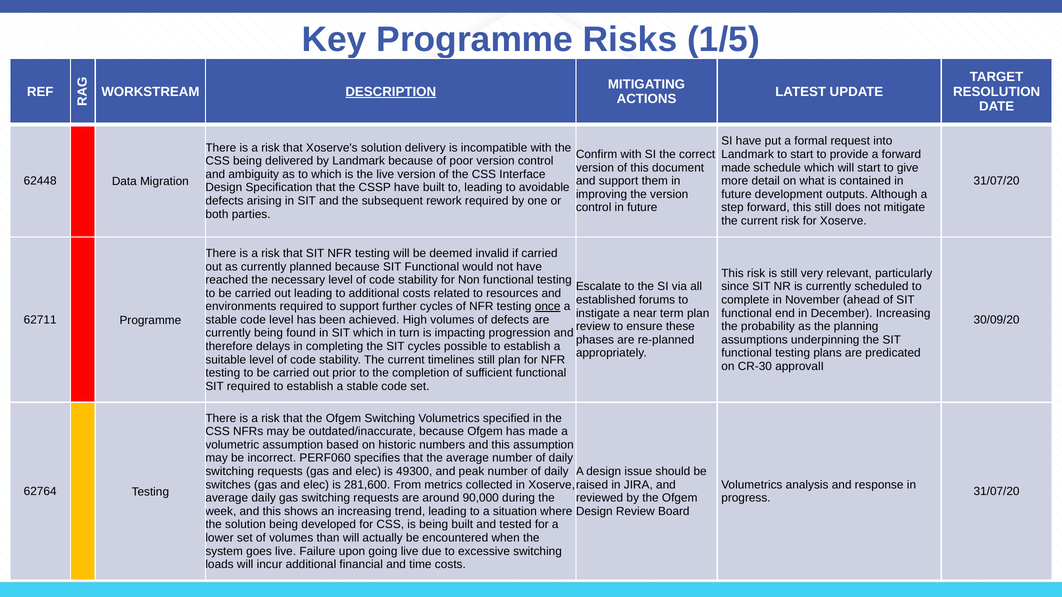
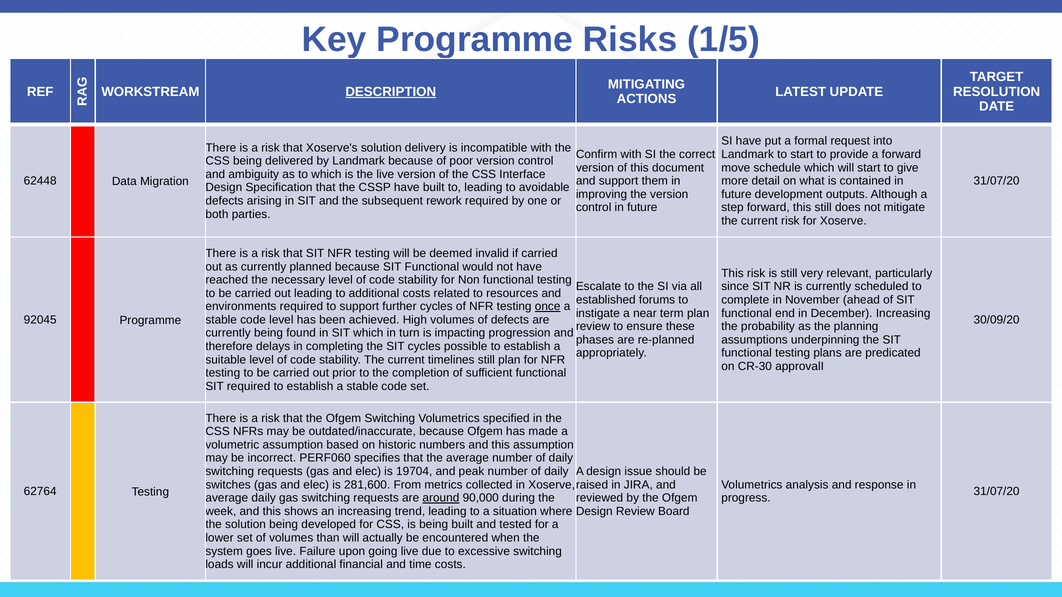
made at (736, 168): made -> move
62711: 62711 -> 92045
49300: 49300 -> 19704
around underline: none -> present
